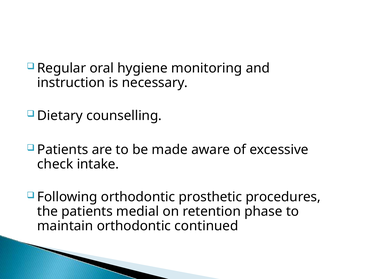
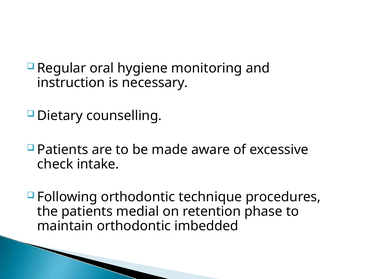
prosthetic: prosthetic -> technique
continued: continued -> imbedded
